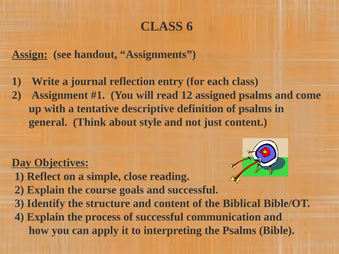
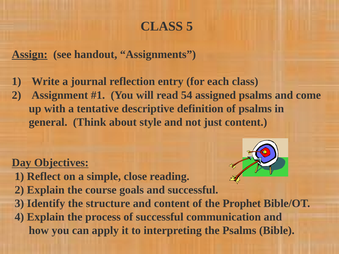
6: 6 -> 5
12: 12 -> 54
Biblical: Biblical -> Prophet
